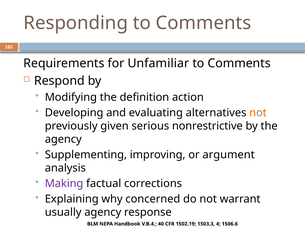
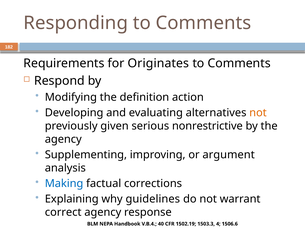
Unfamiliar: Unfamiliar -> Originates
Making colour: purple -> blue
concerned: concerned -> guidelines
usually: usually -> correct
